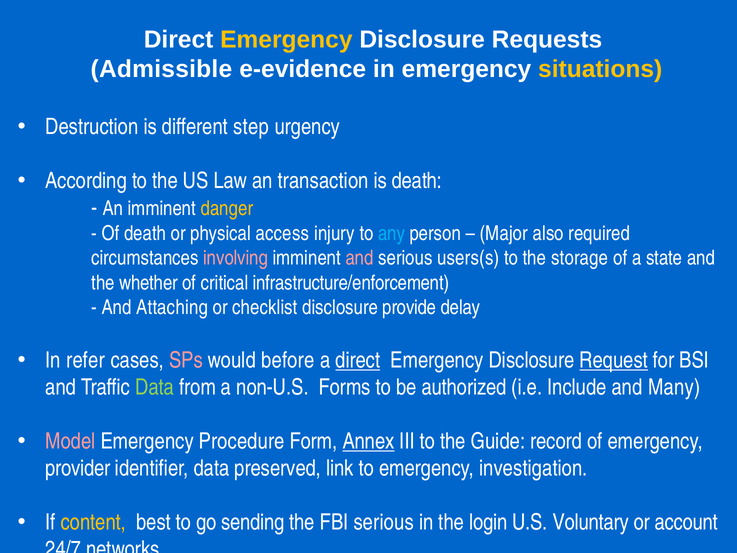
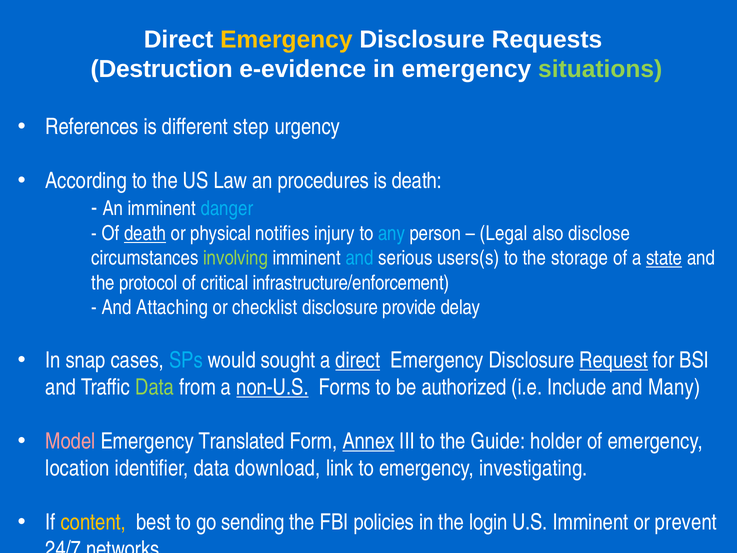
Admissible: Admissible -> Destruction
situations colour: yellow -> light green
Destruction: Destruction -> References
transaction: transaction -> procedures
danger colour: yellow -> light blue
death at (145, 233) underline: none -> present
access: access -> notifies
Major: Major -> Legal
required: required -> disclose
involving colour: pink -> light green
and at (360, 258) colour: pink -> light blue
state underline: none -> present
whether: whether -> protocol
refer: refer -> snap
SPs colour: pink -> light blue
before: before -> sought
non-U.S underline: none -> present
Procedure: Procedure -> Translated
record: record -> holder
provider: provider -> location
preserved: preserved -> download
investigation: investigation -> investigating
FBI serious: serious -> policies
U.S Voluntary: Voluntary -> Imminent
account: account -> prevent
